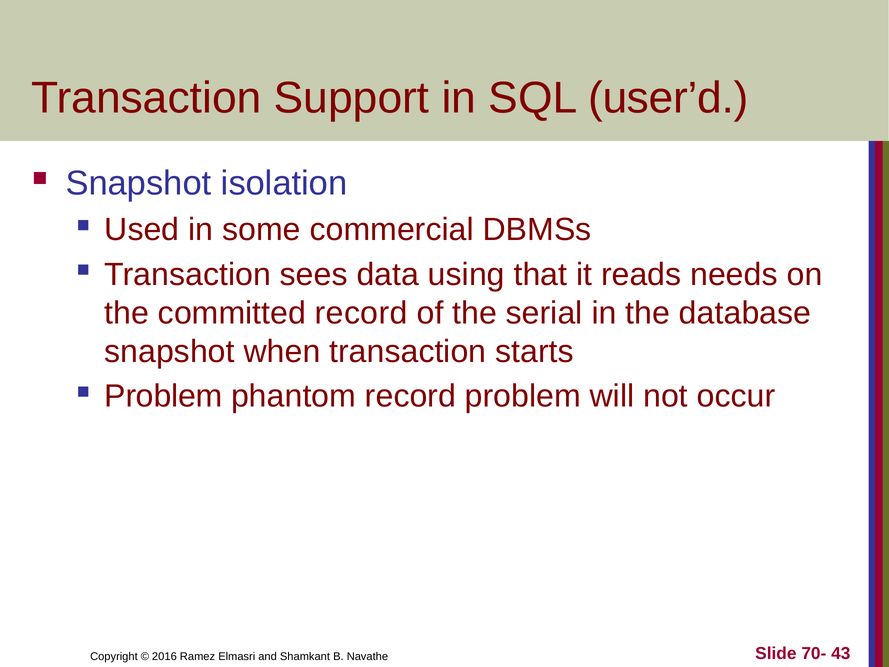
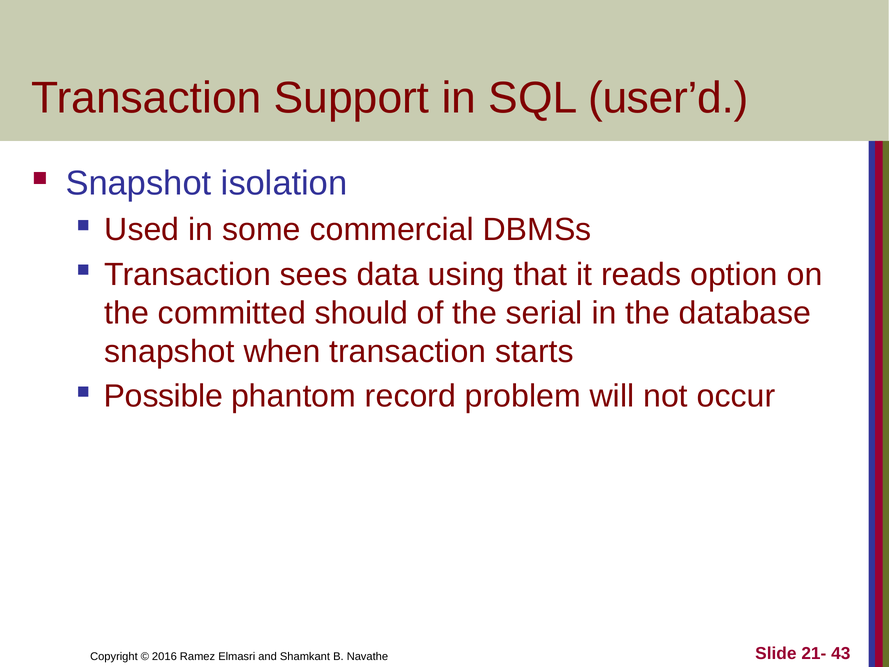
needs: needs -> option
committed record: record -> should
Problem at (163, 396): Problem -> Possible
70-: 70- -> 21-
